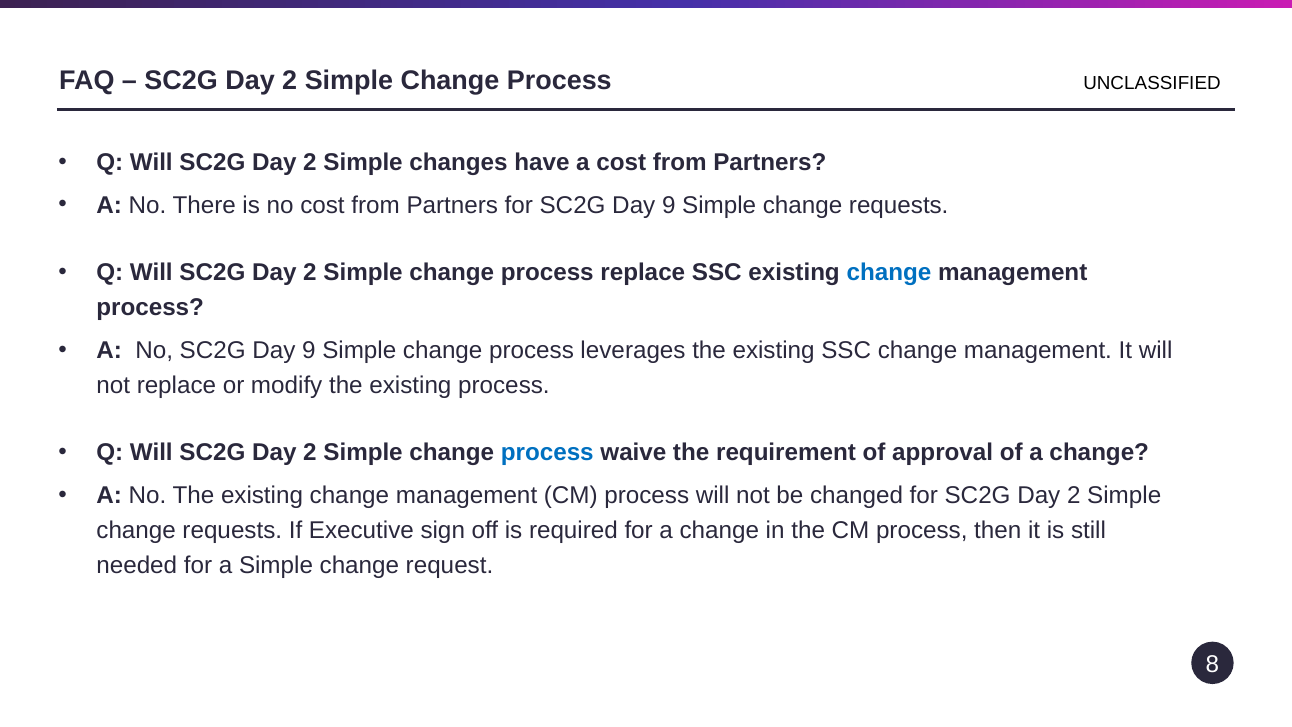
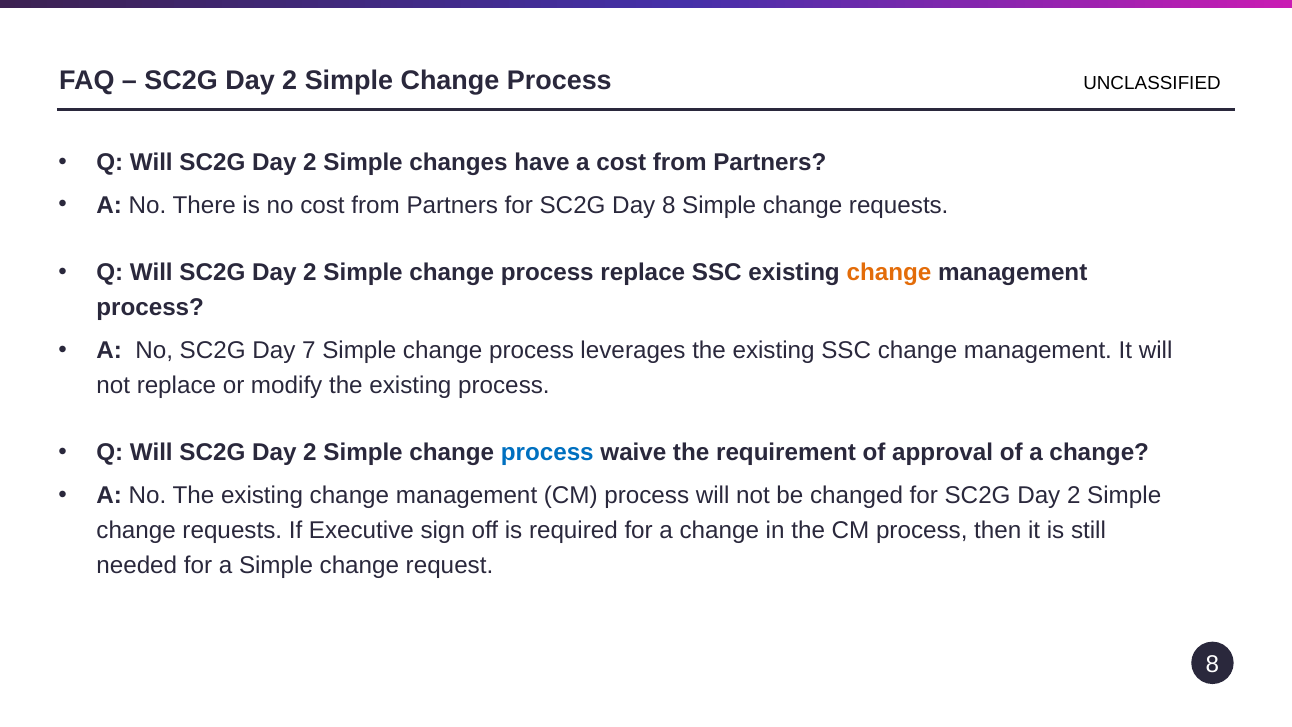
for SC2G Day 9: 9 -> 8
change at (889, 272) colour: blue -> orange
No SC2G Day 9: 9 -> 7
